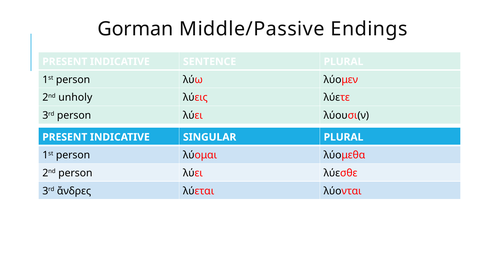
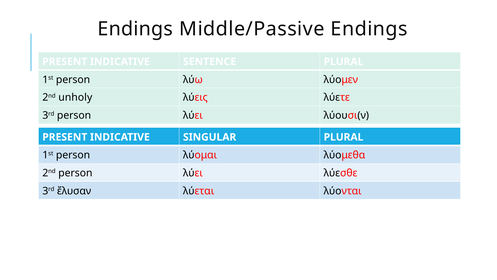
Gorman at (135, 29): Gorman -> Endings
ἄνδρες: ἄνδρες -> ἔλυσαν
